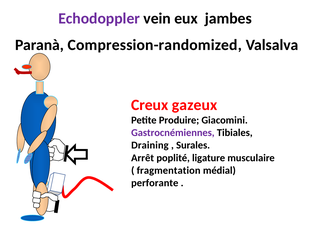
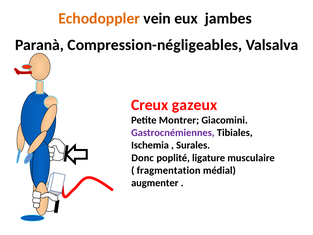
Echodoppler colour: purple -> orange
Compression-randomized: Compression-randomized -> Compression-négligeables
Produire: Produire -> Montrer
Draining: Draining -> Ischemia
Arrêt: Arrêt -> Donc
perforante: perforante -> augmenter
